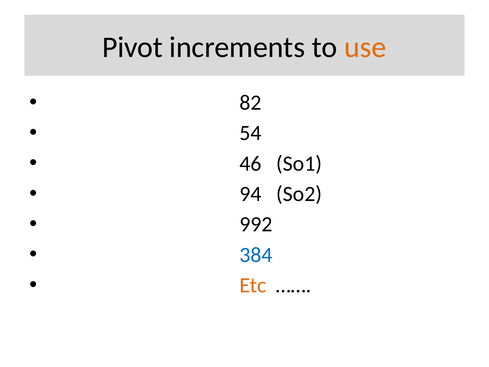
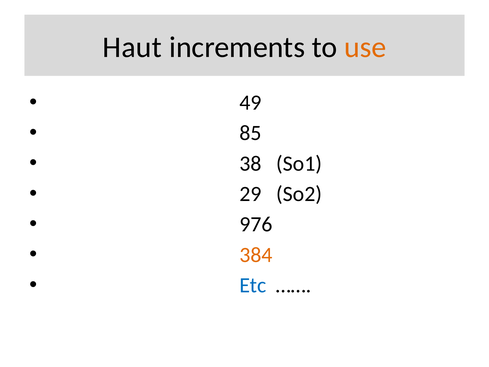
Pivot: Pivot -> Haut
82: 82 -> 49
54: 54 -> 85
46: 46 -> 38
94: 94 -> 29
992: 992 -> 976
384 colour: blue -> orange
Etc colour: orange -> blue
